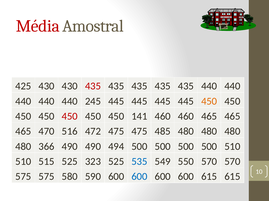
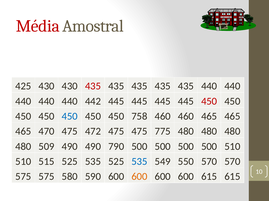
245: 245 -> 442
450 at (209, 102) colour: orange -> red
450 at (70, 117) colour: red -> blue
141: 141 -> 758
470 516: 516 -> 475
485: 485 -> 775
366: 366 -> 509
494: 494 -> 790
515 525 323: 323 -> 535
600 at (139, 177) colour: blue -> orange
